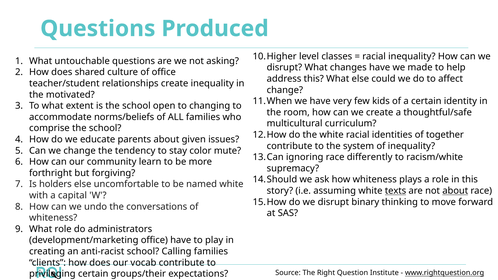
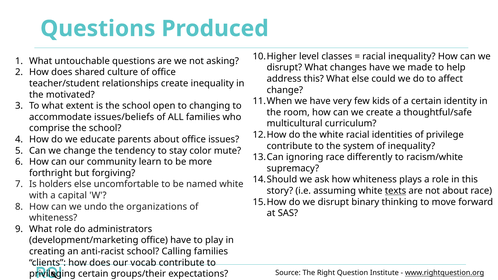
norms/beliefs: norms/beliefs -> issues/beliefs
together: together -> privilege
about given: given -> office
about at (455, 191) underline: present -> none
conversations: conversations -> organizations
